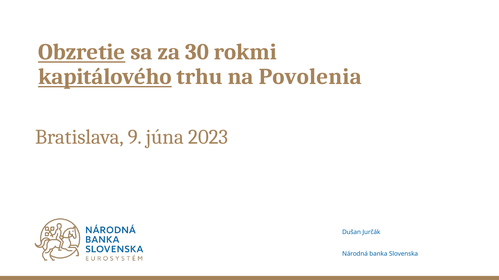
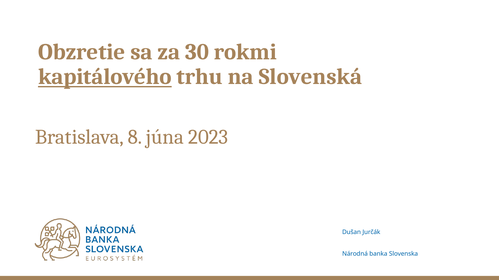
Obzretie underline: present -> none
Povolenia: Povolenia -> Slovenská
9: 9 -> 8
